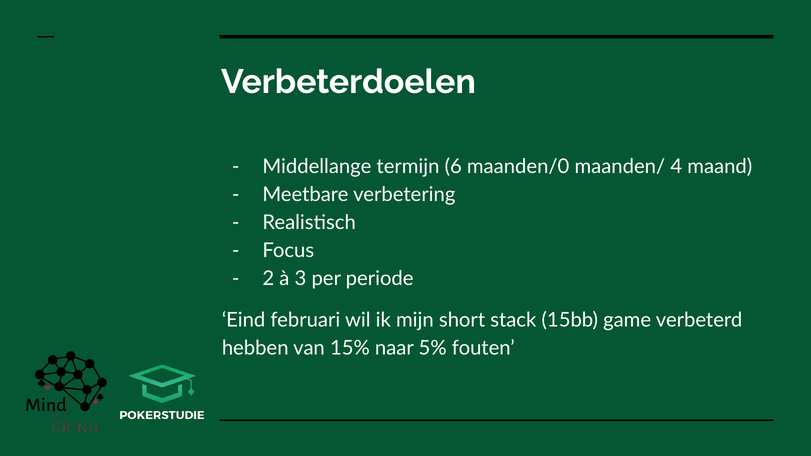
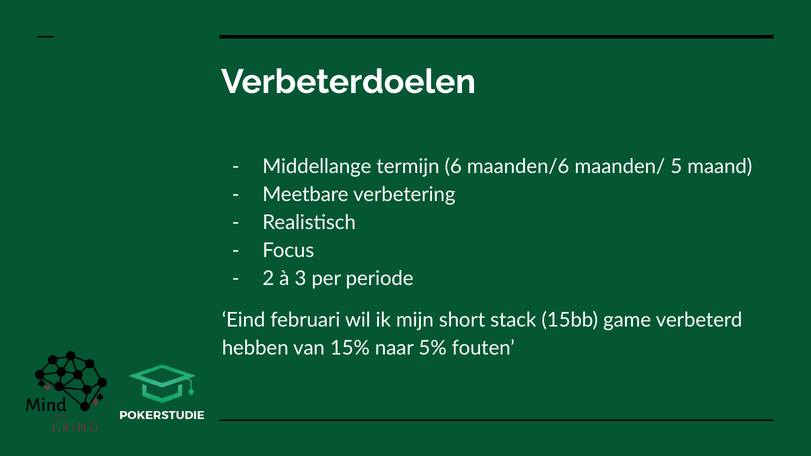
maanden/0: maanden/0 -> maanden/6
4: 4 -> 5
